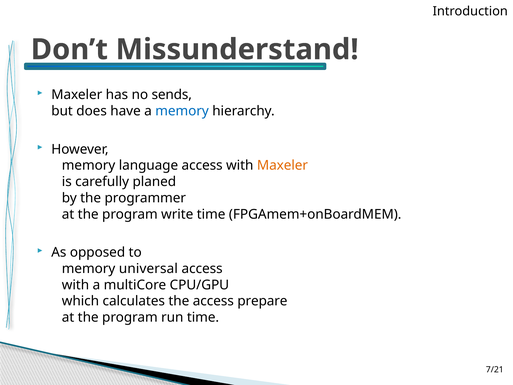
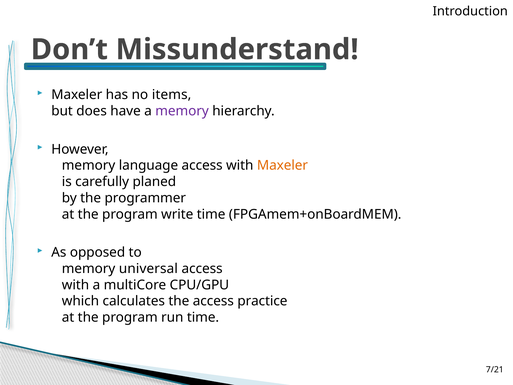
sends: sends -> items
memory at (182, 111) colour: blue -> purple
prepare: prepare -> practice
